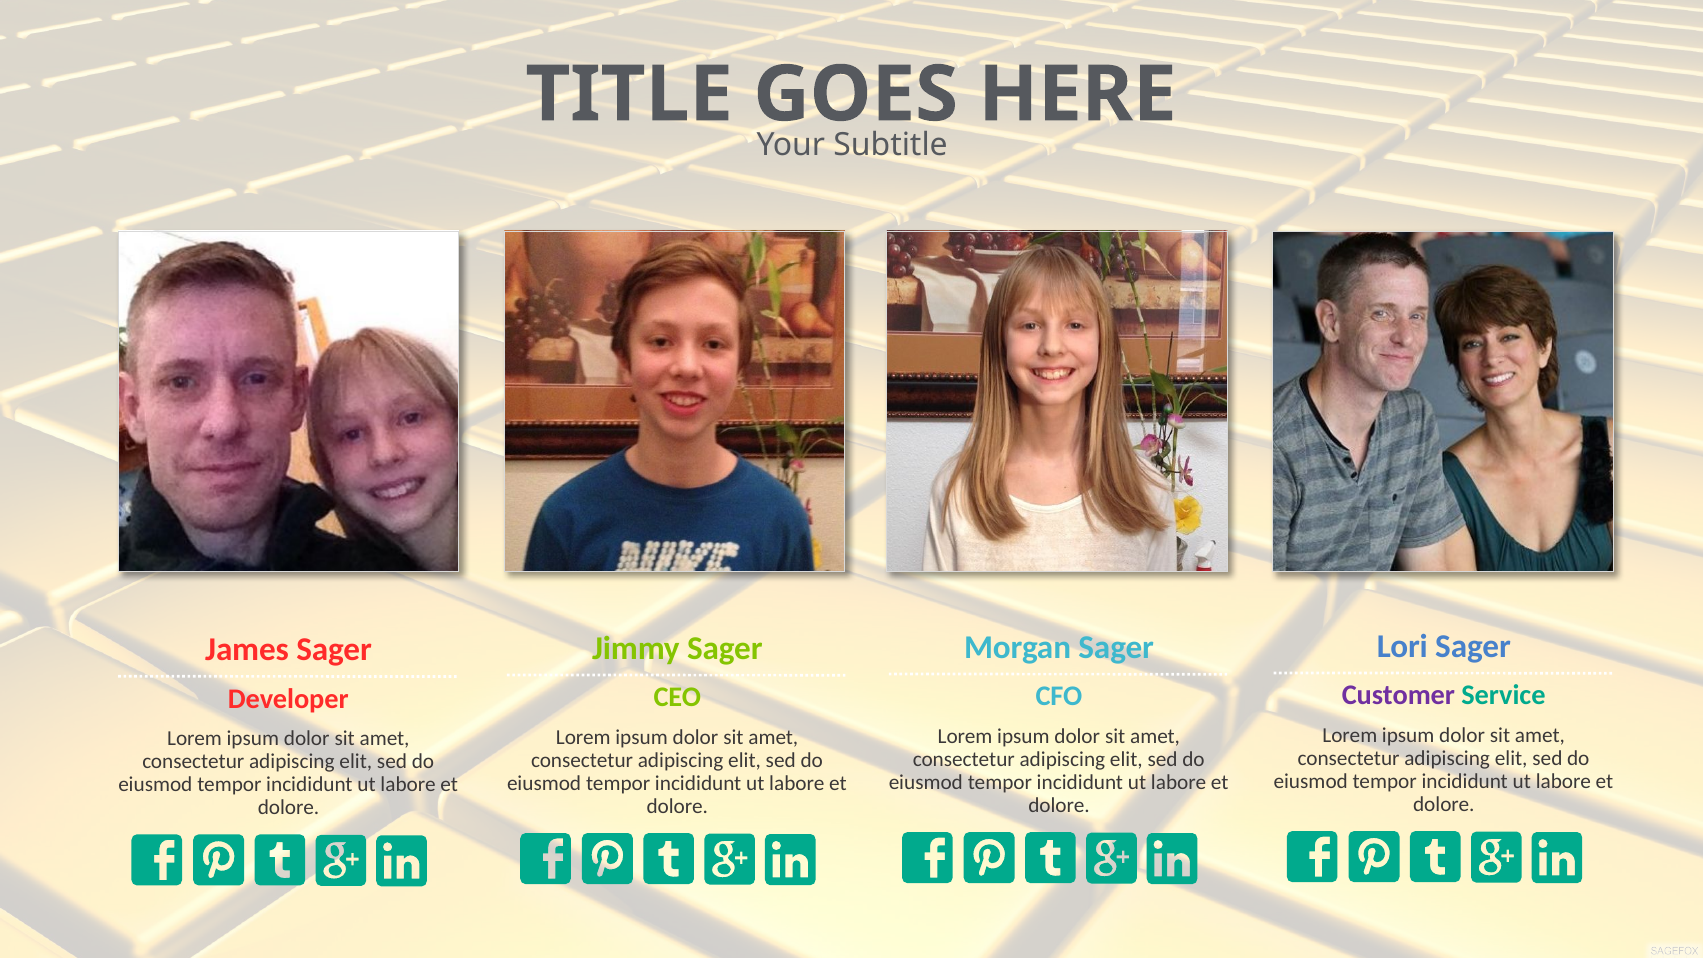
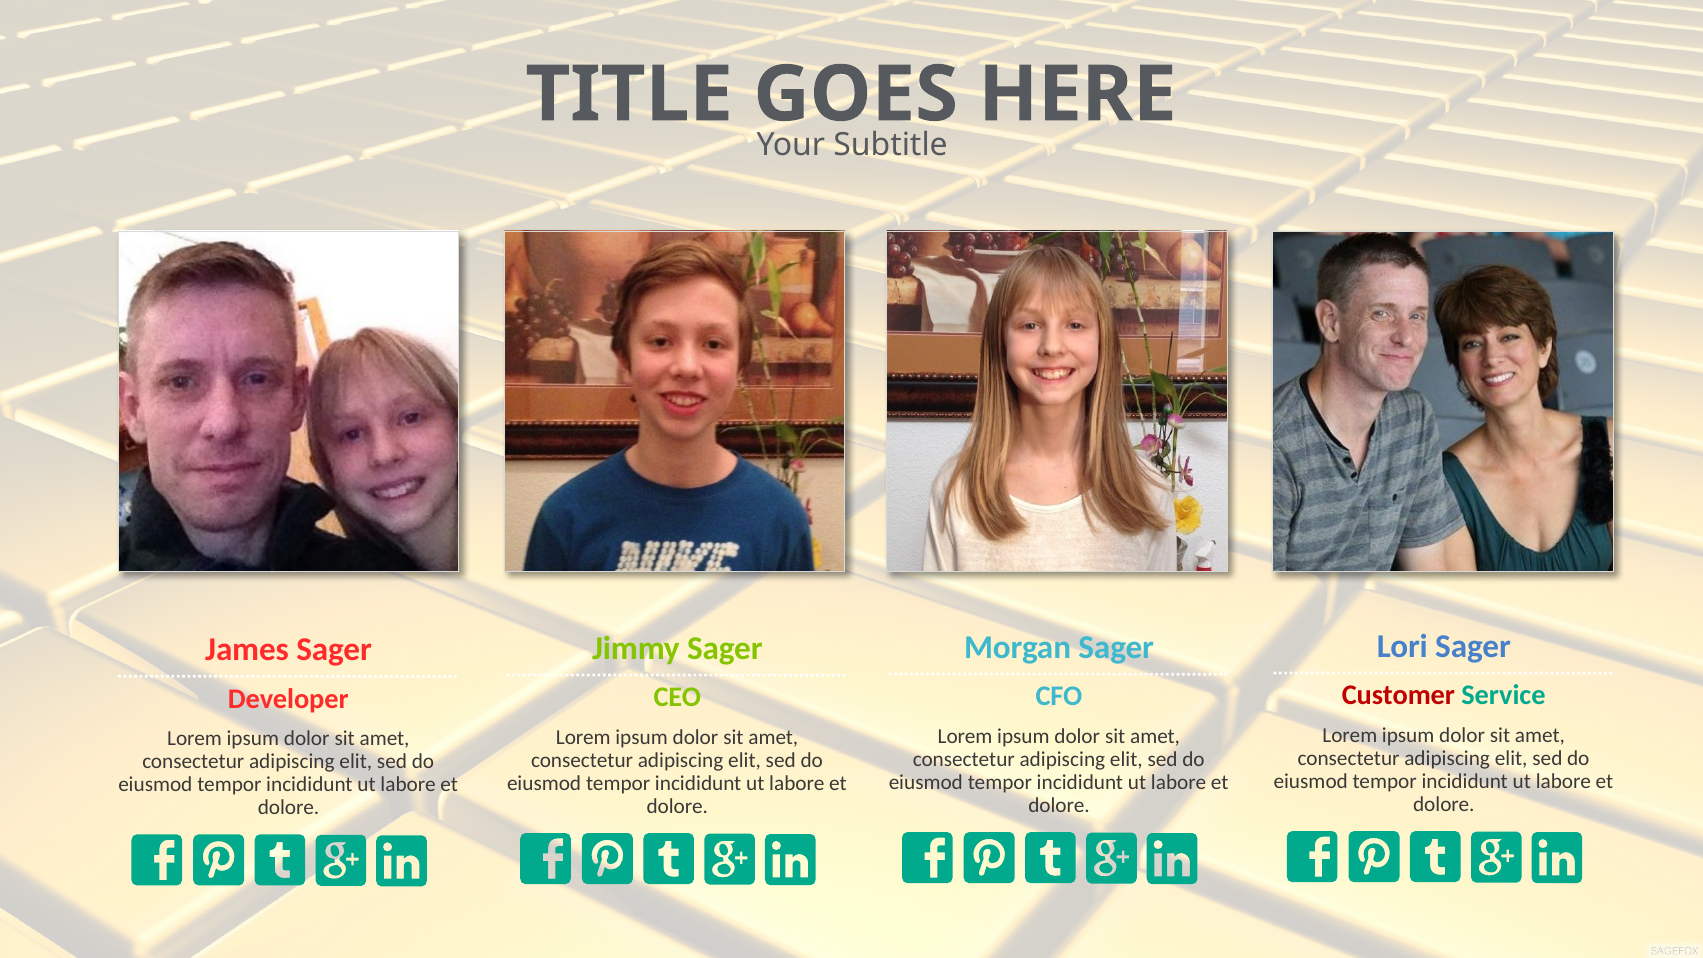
Customer colour: purple -> red
